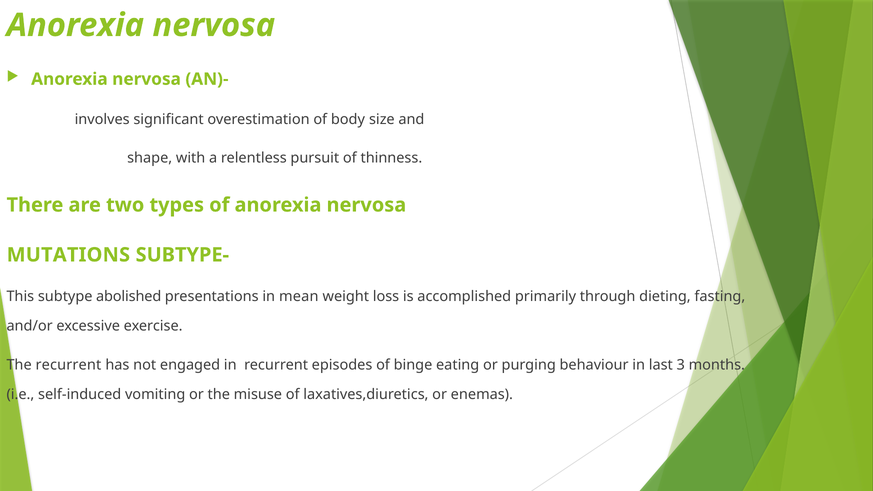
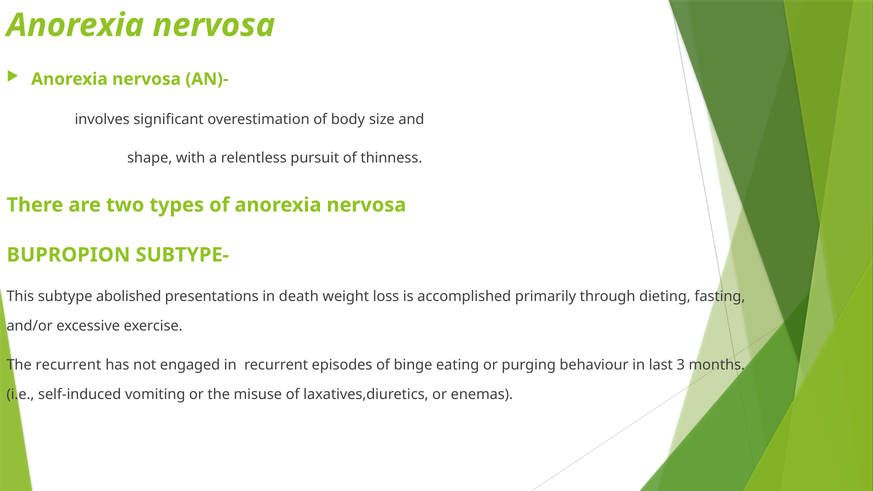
MUTATIONS: MUTATIONS -> BUPROPION
mean: mean -> death
